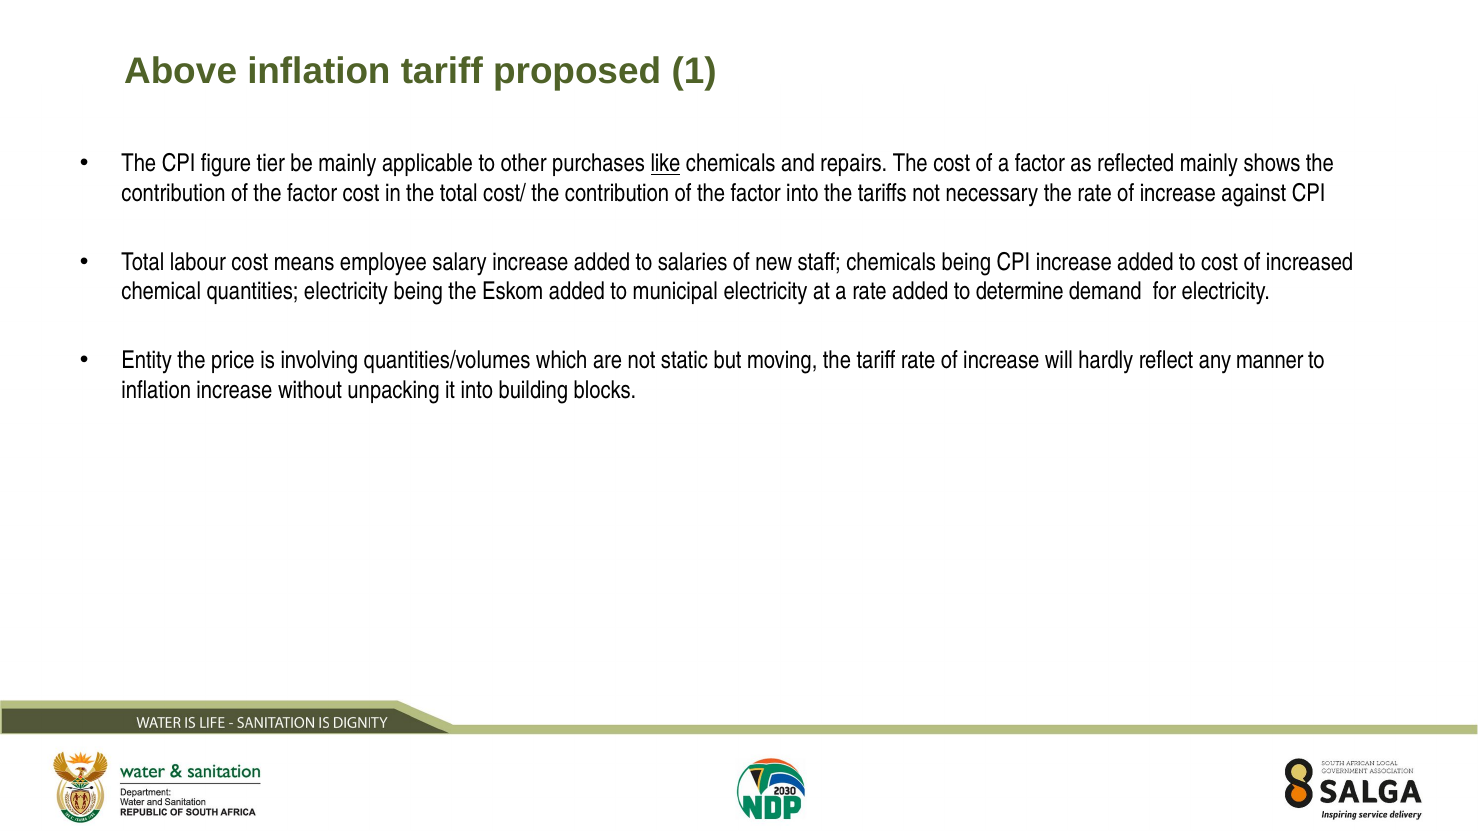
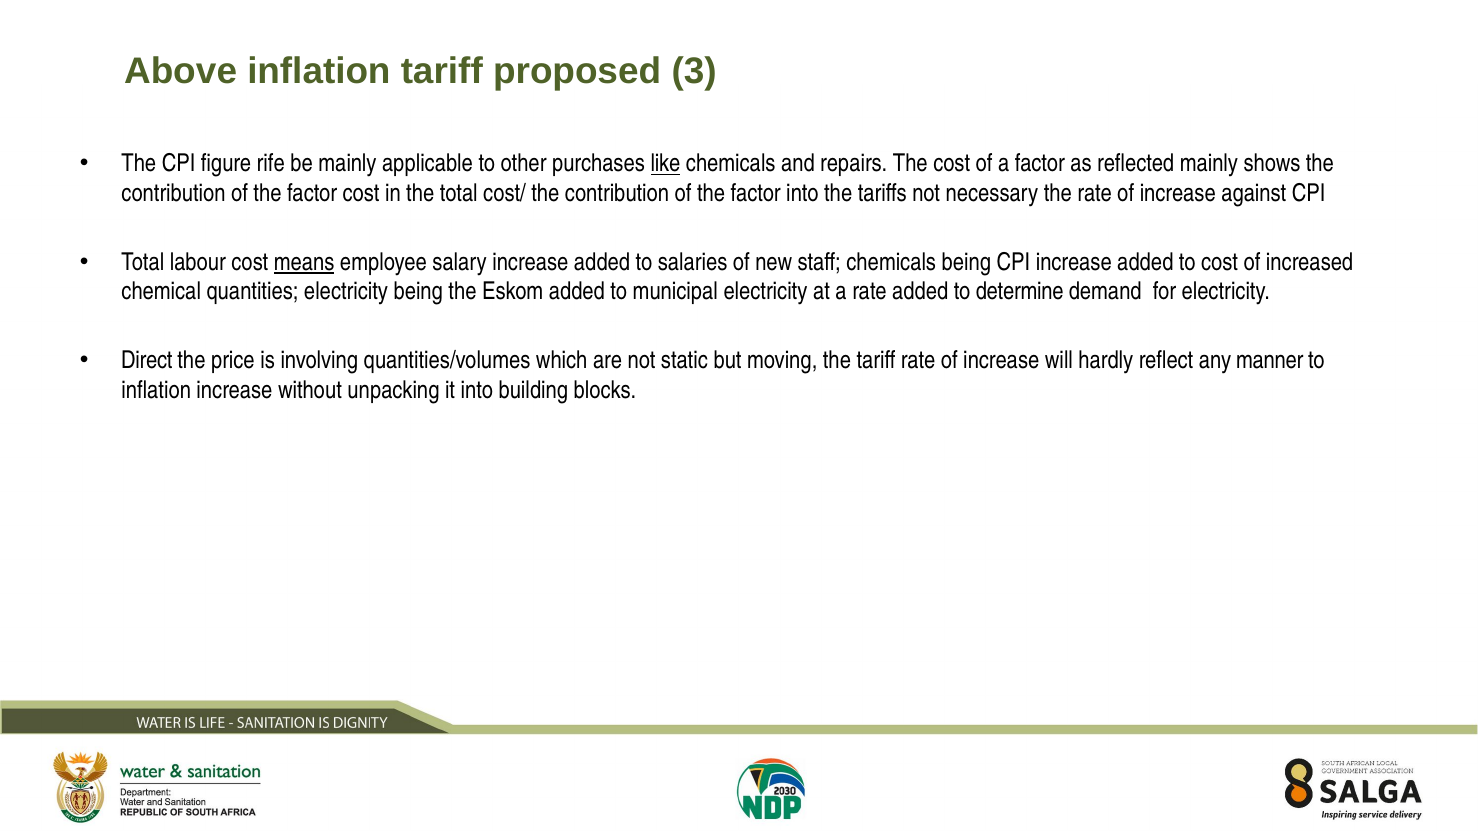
1: 1 -> 3
tier: tier -> rife
means underline: none -> present
Entity: Entity -> Direct
